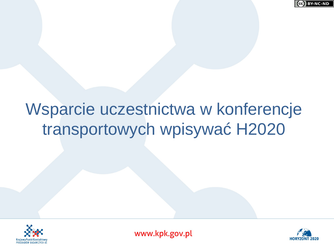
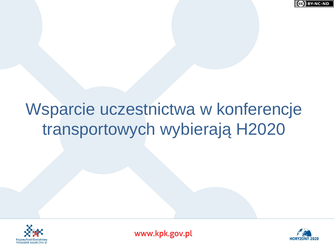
wpisywać: wpisywać -> wybierają
